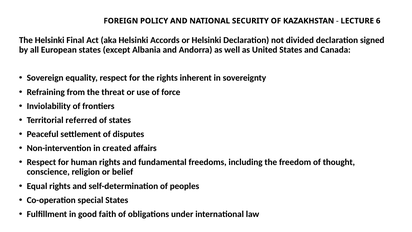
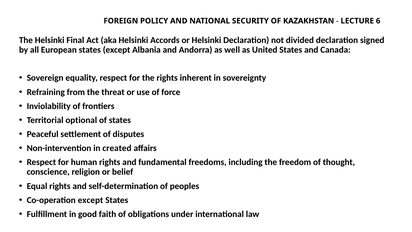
referred: referred -> optional
Co-operation special: special -> except
